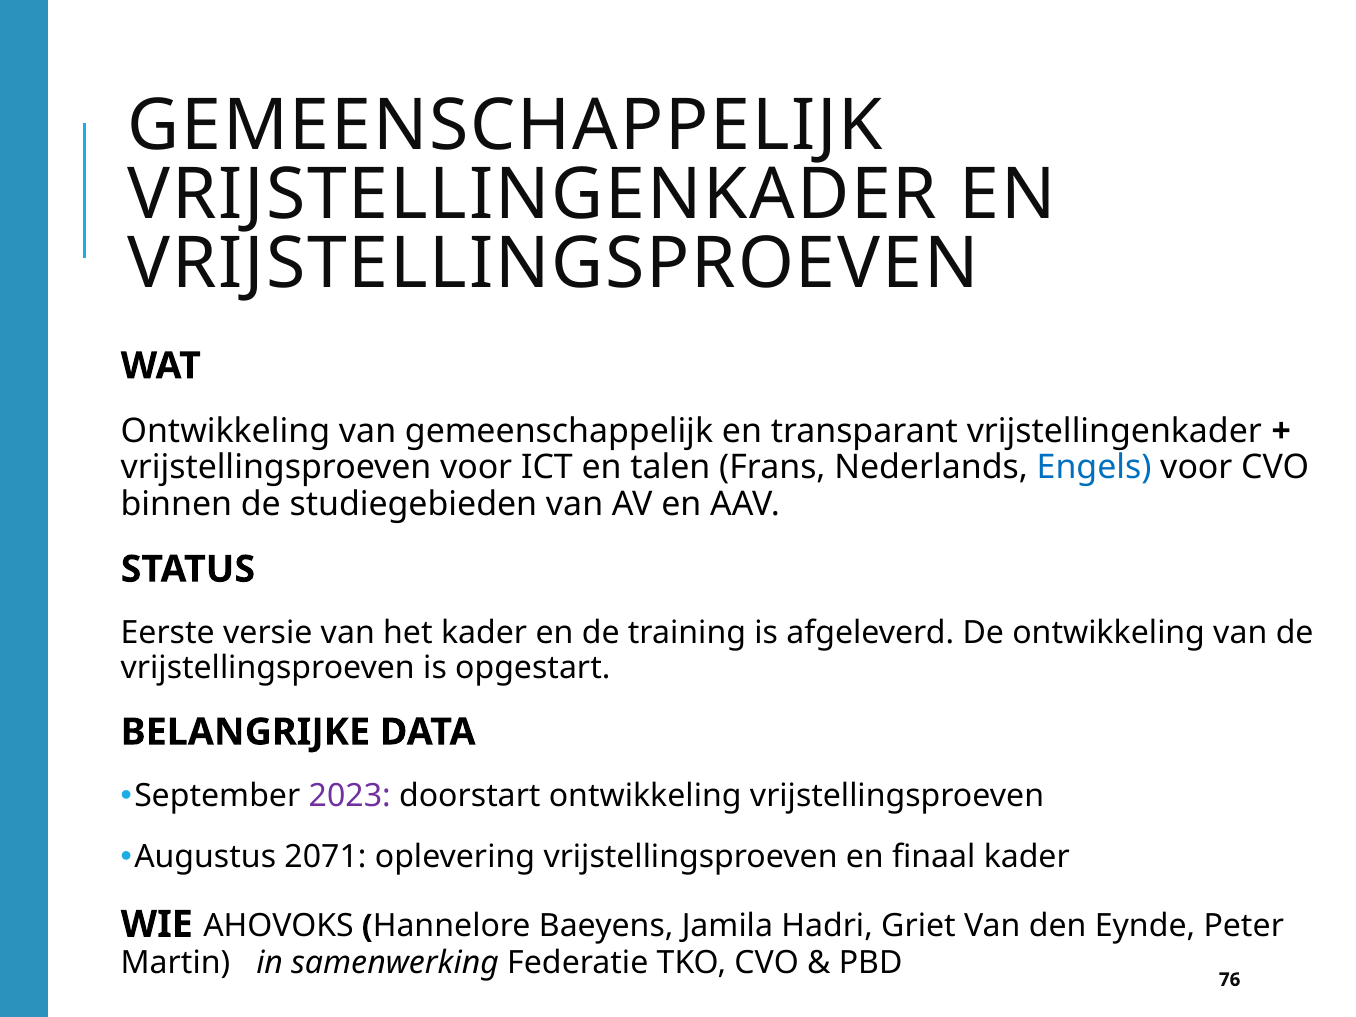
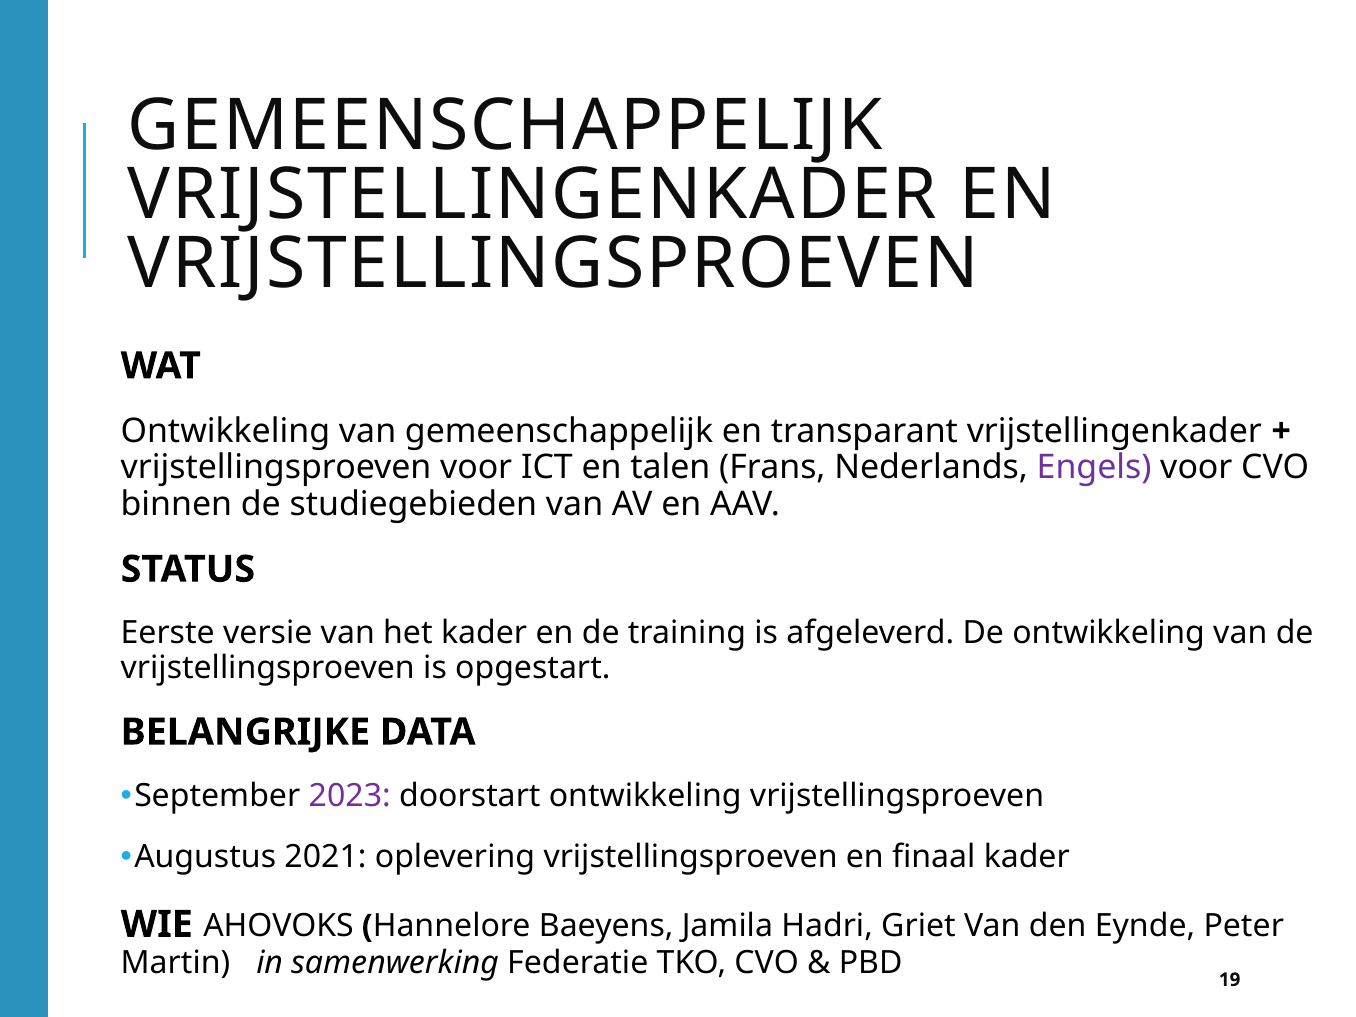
Engels colour: blue -> purple
2071: 2071 -> 2021
76: 76 -> 19
